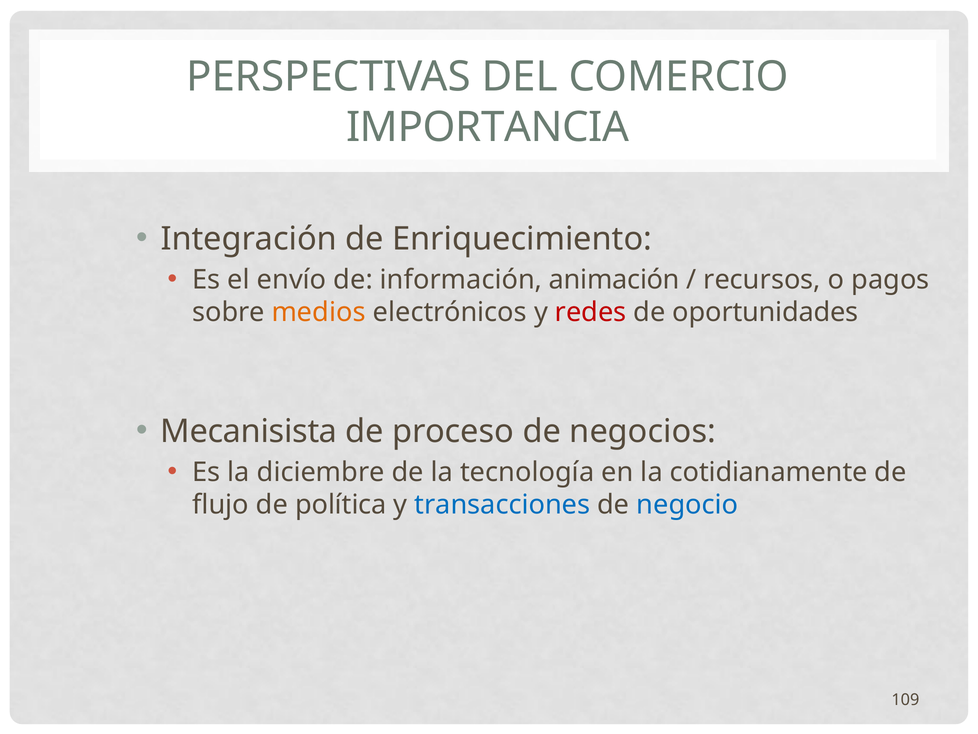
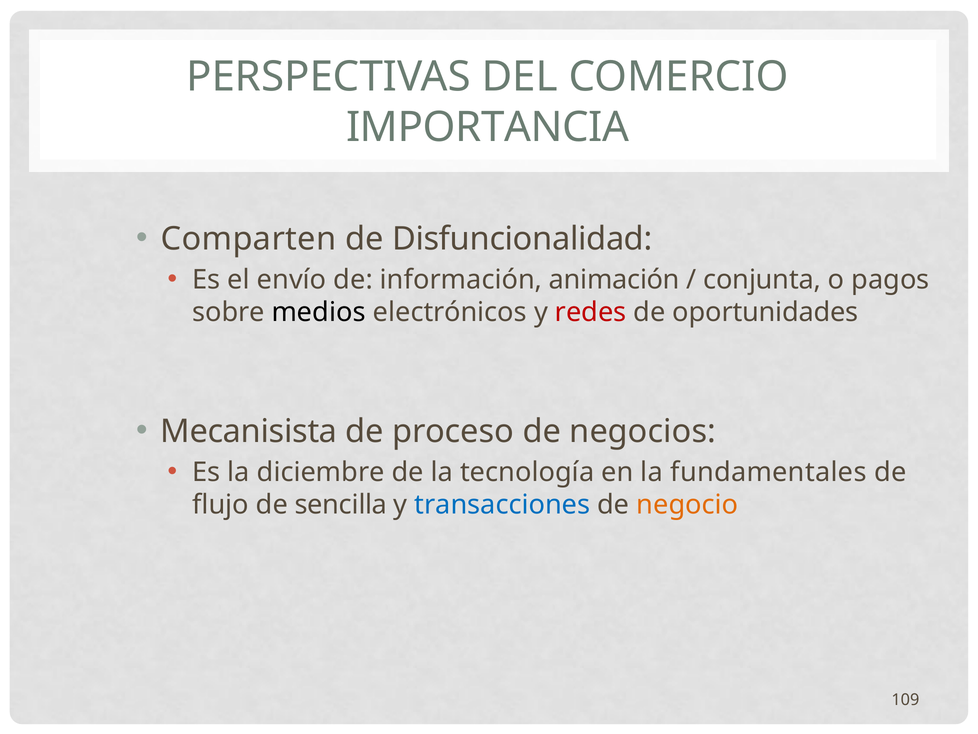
Integración: Integración -> Comparten
Enriquecimiento: Enriquecimiento -> Disfuncionalidad
recursos: recursos -> conjunta
medios colour: orange -> black
cotidianamente: cotidianamente -> fundamentales
política: política -> sencilla
negocio colour: blue -> orange
